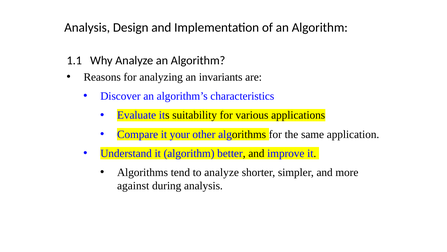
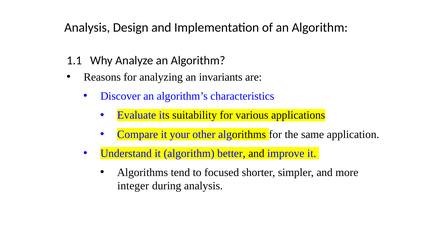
to analyze: analyze -> focused
against: against -> integer
